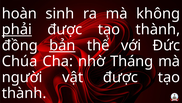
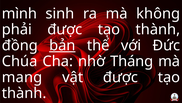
hoàn: hoàn -> mình
phải underline: present -> none
người: người -> mang
